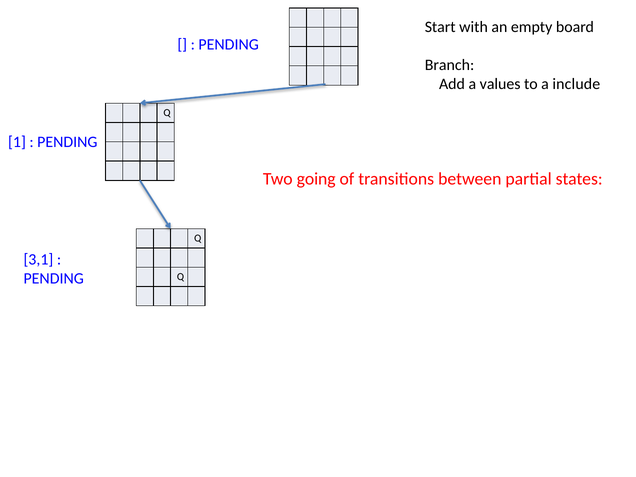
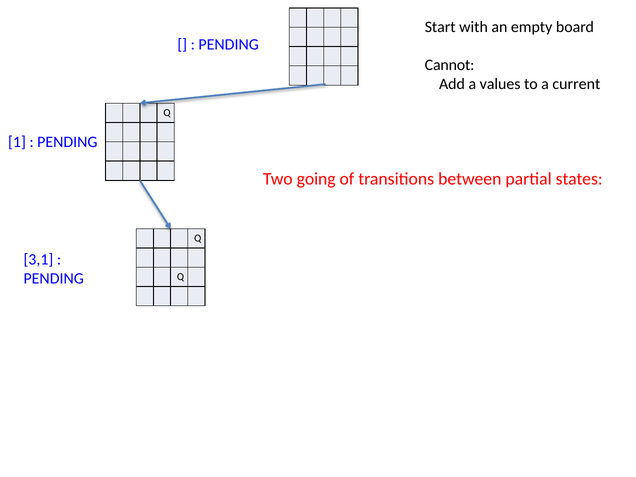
Branch: Branch -> Cannot
include: include -> current
